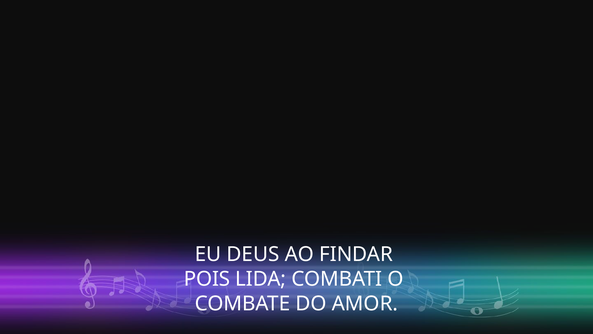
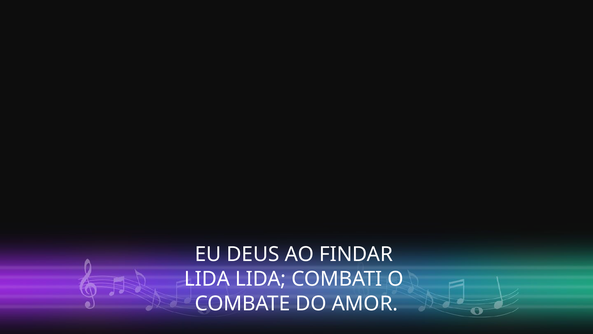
POIS at (207, 279): POIS -> LIDA
